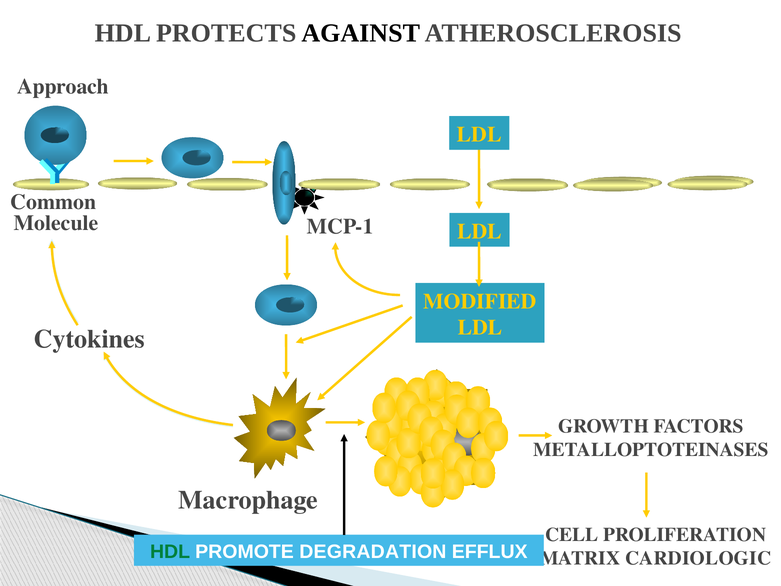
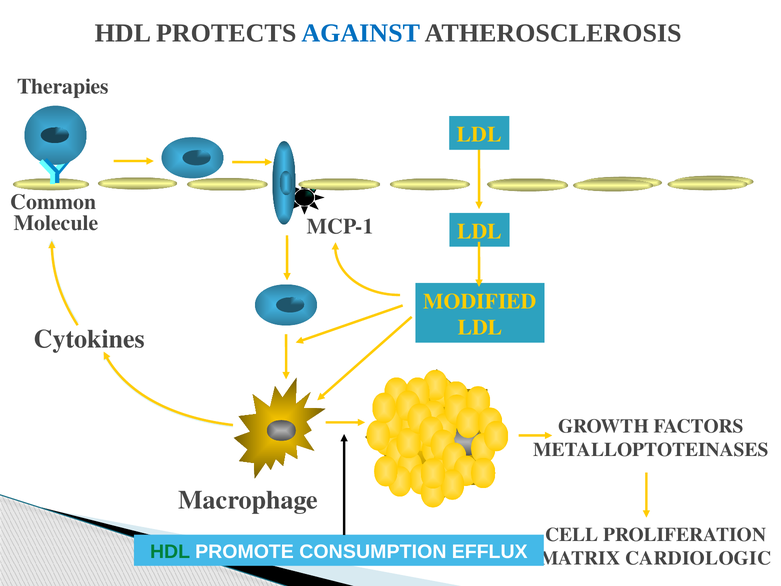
AGAINST colour: black -> blue
Approach: Approach -> Therapies
DEGRADATION: DEGRADATION -> CONSUMPTION
